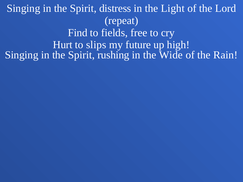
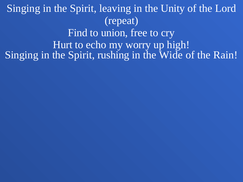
distress: distress -> leaving
Light: Light -> Unity
fields: fields -> union
slips: slips -> echo
future: future -> worry
